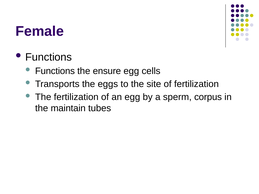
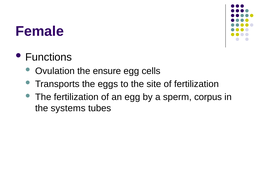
Functions at (55, 71): Functions -> Ovulation
maintain: maintain -> systems
